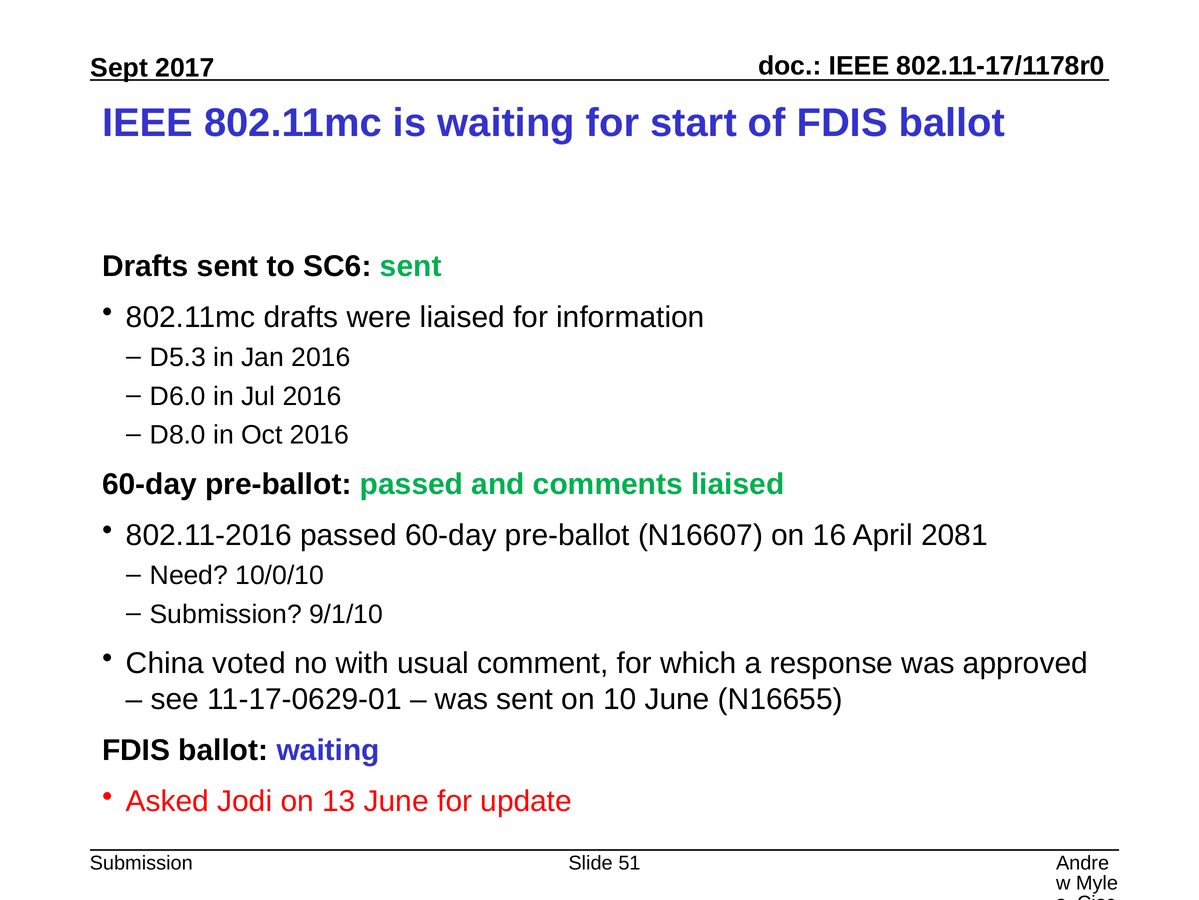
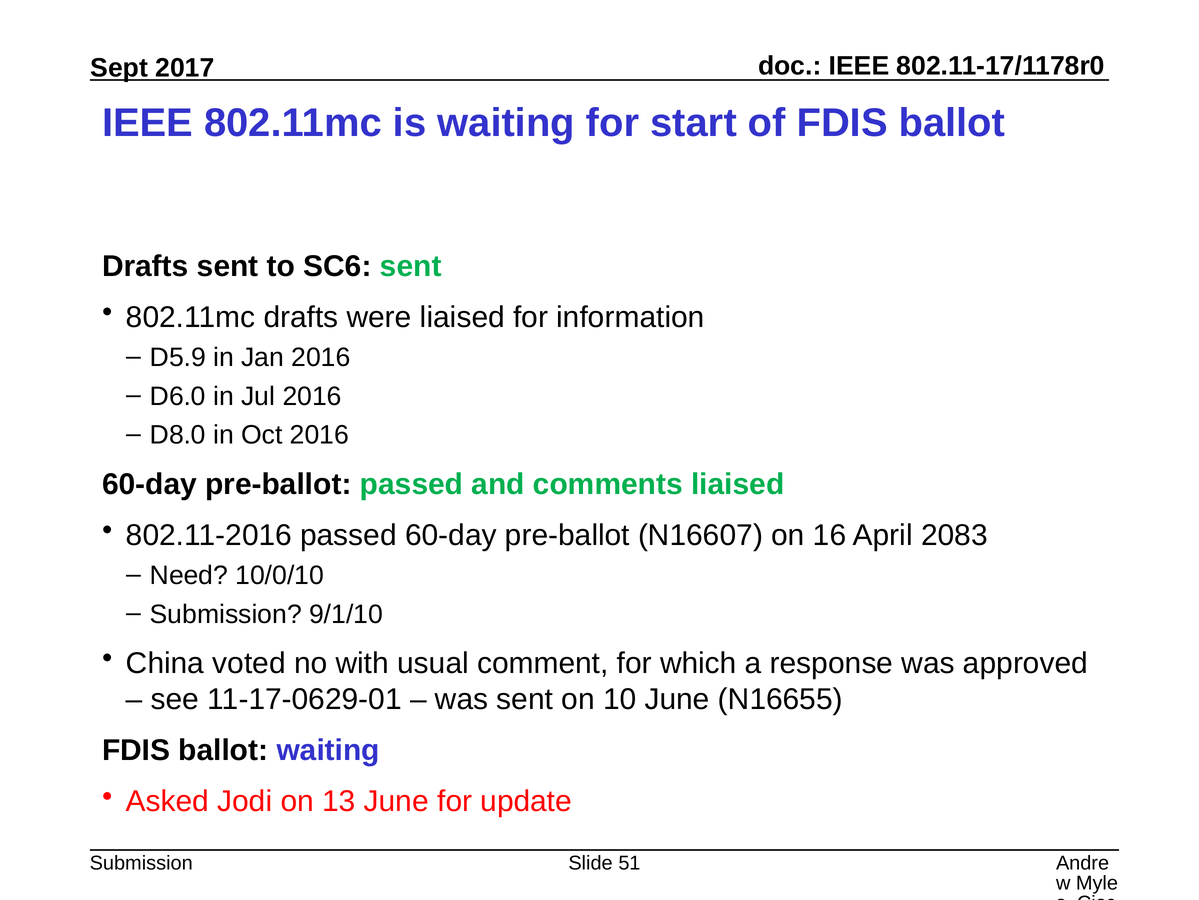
D5.3: D5.3 -> D5.9
2081: 2081 -> 2083
